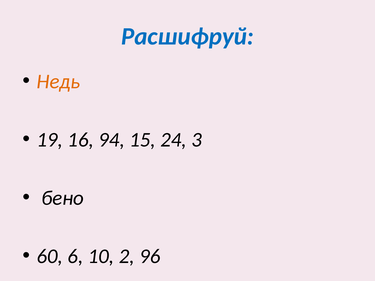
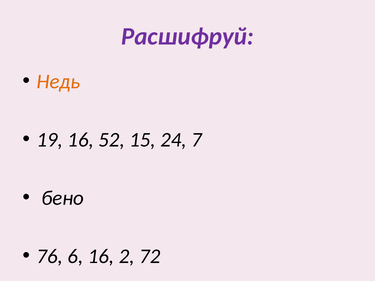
Расшифруй colour: blue -> purple
94: 94 -> 52
3: 3 -> 7
60: 60 -> 76
6 10: 10 -> 16
96: 96 -> 72
